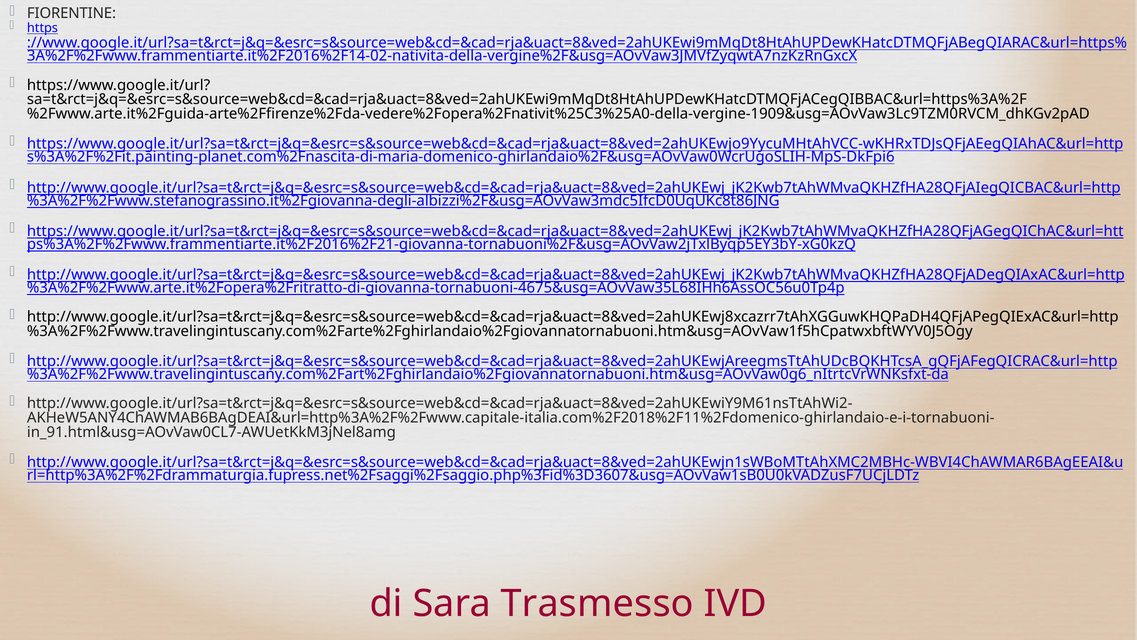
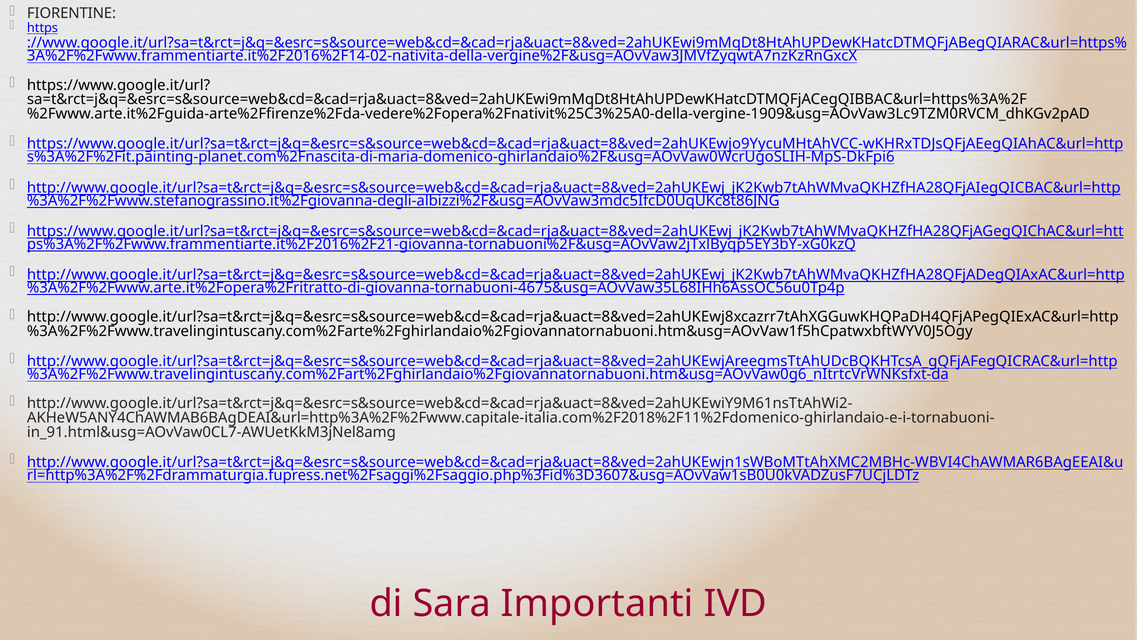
Trasmesso: Trasmesso -> Importanti
